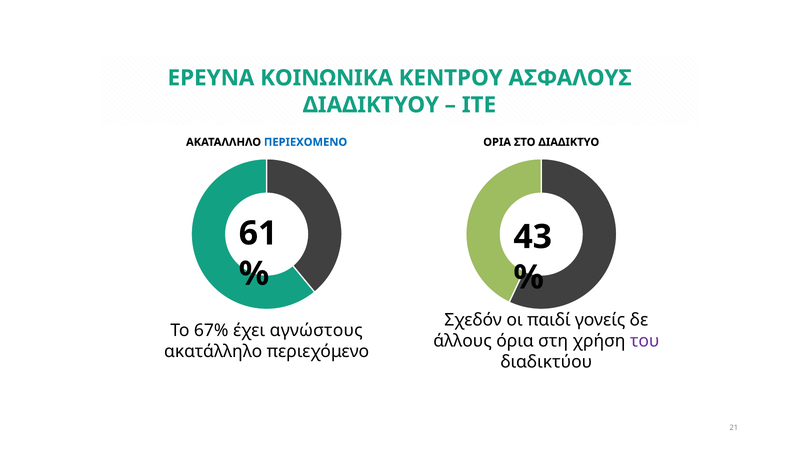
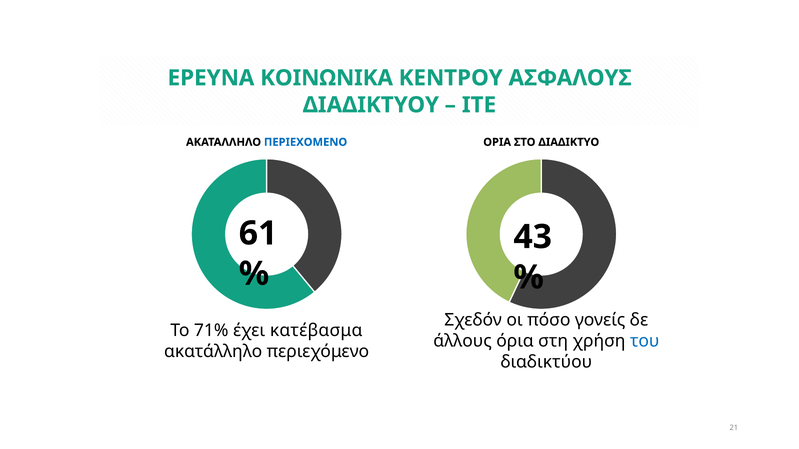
παιδί: παιδί -> πόσο
67%: 67% -> 71%
αγνώστους: αγνώστους -> κατέβασμα
του colour: purple -> blue
